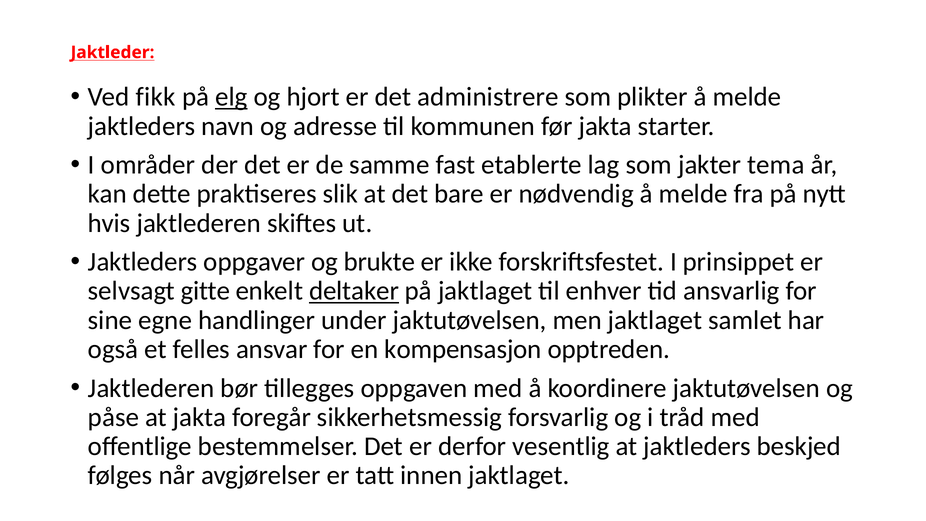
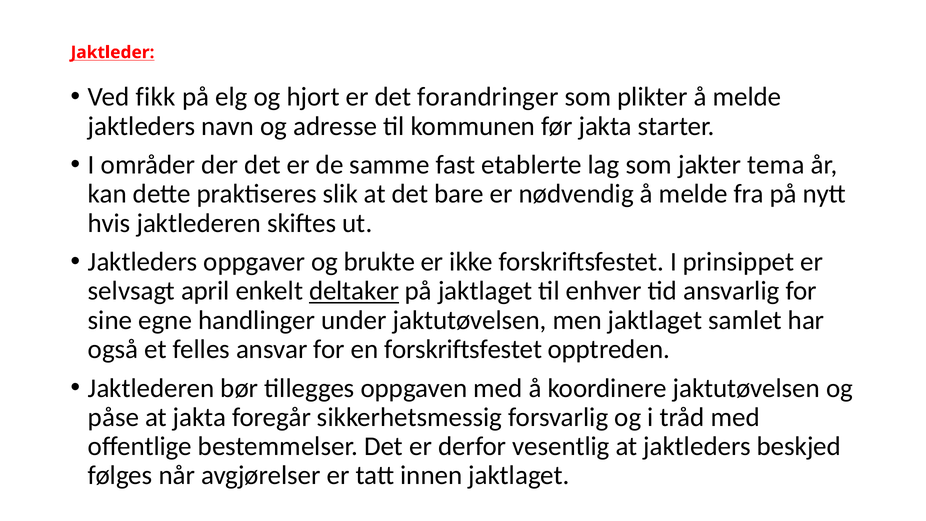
elg underline: present -> none
administrere: administrere -> forandringer
gitte: gitte -> april
en kompensasjon: kompensasjon -> forskriftsfestet
